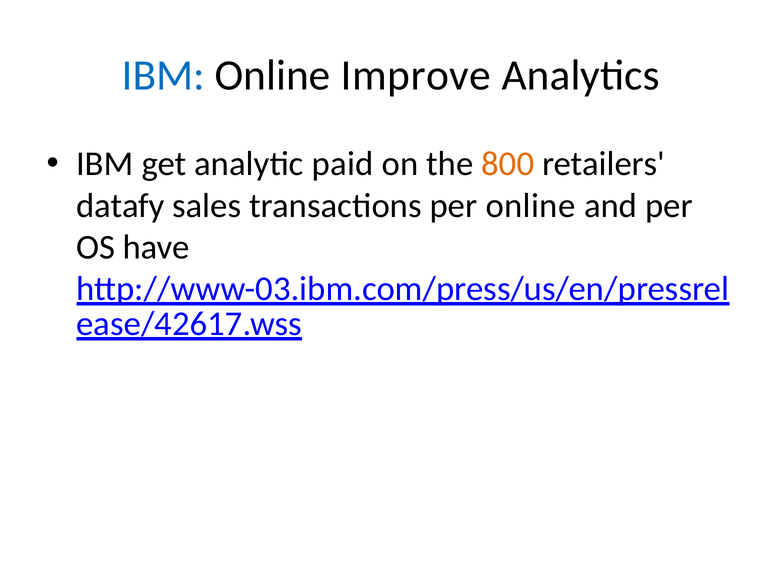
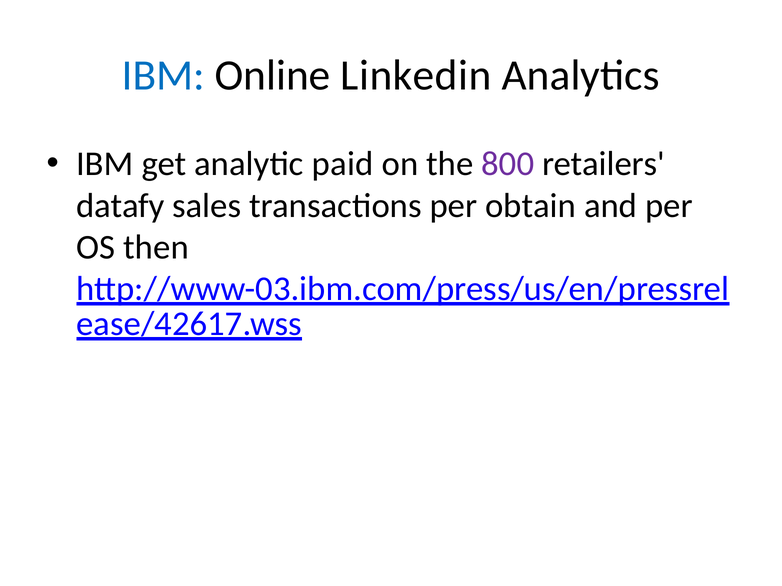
Improve: Improve -> Linkedin
800 colour: orange -> purple
per online: online -> obtain
have: have -> then
